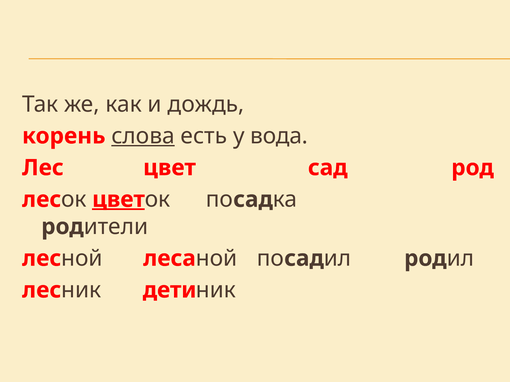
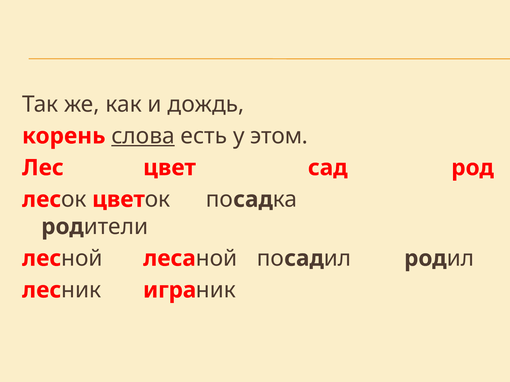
вода: вода -> этом
цвет at (119, 200) underline: present -> none
дети: дети -> игра
